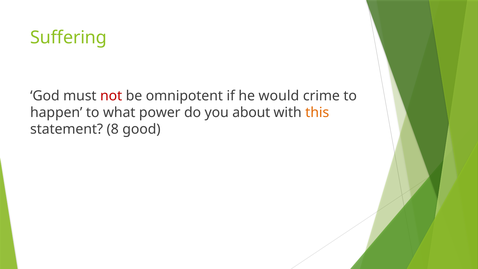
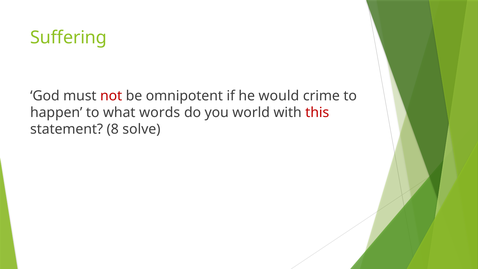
power: power -> words
about: about -> world
this colour: orange -> red
good: good -> solve
